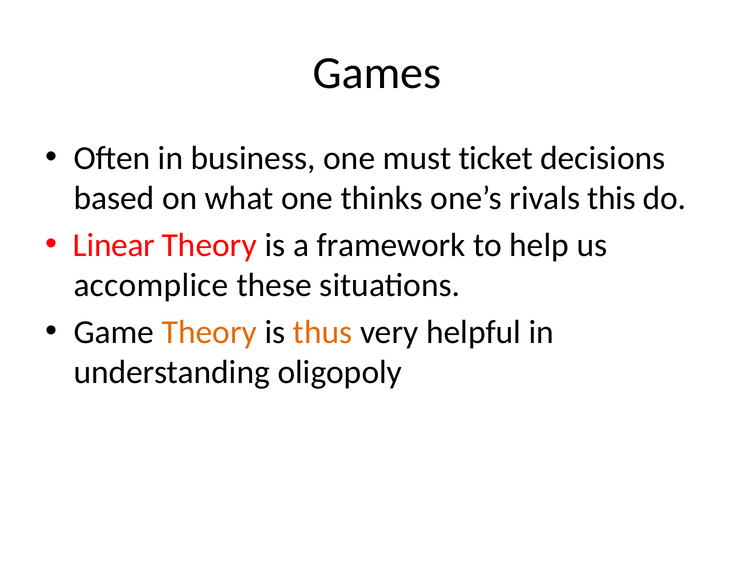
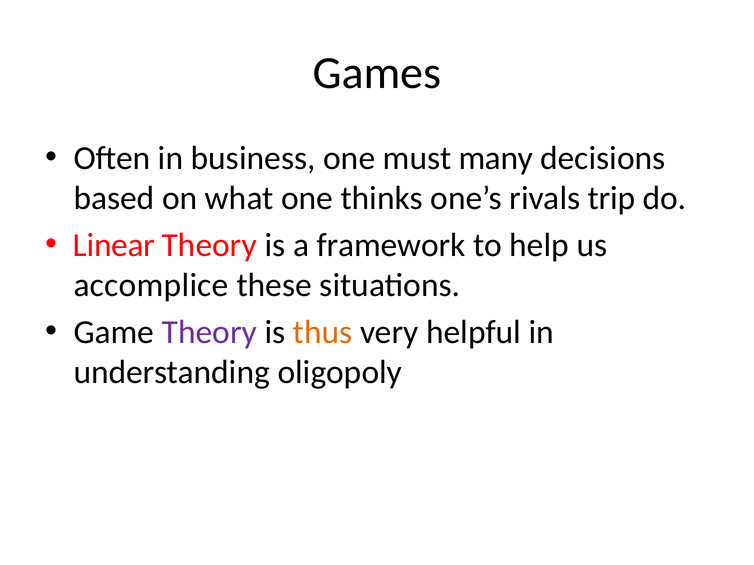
ticket: ticket -> many
this: this -> trip
Theory at (209, 332) colour: orange -> purple
